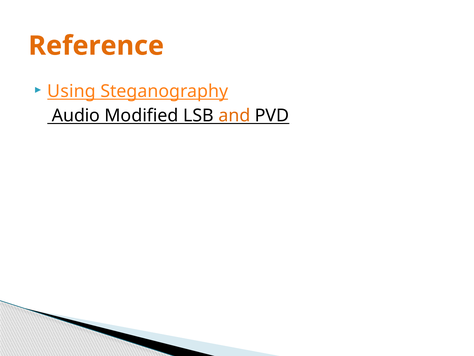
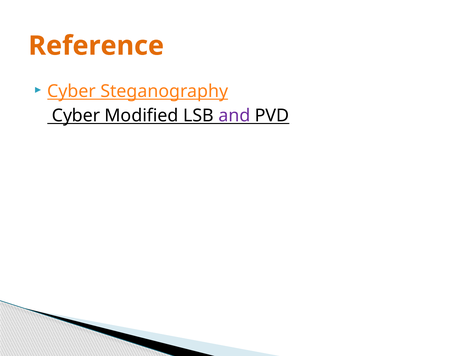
Using at (72, 91): Using -> Cyber
Audio at (76, 115): Audio -> Cyber
and colour: orange -> purple
